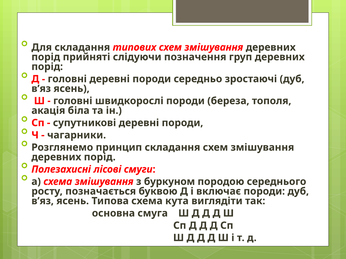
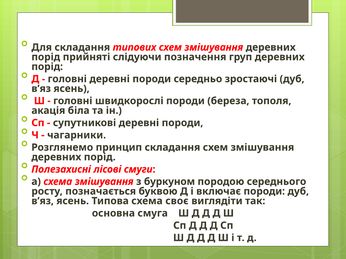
кута: кута -> своє
